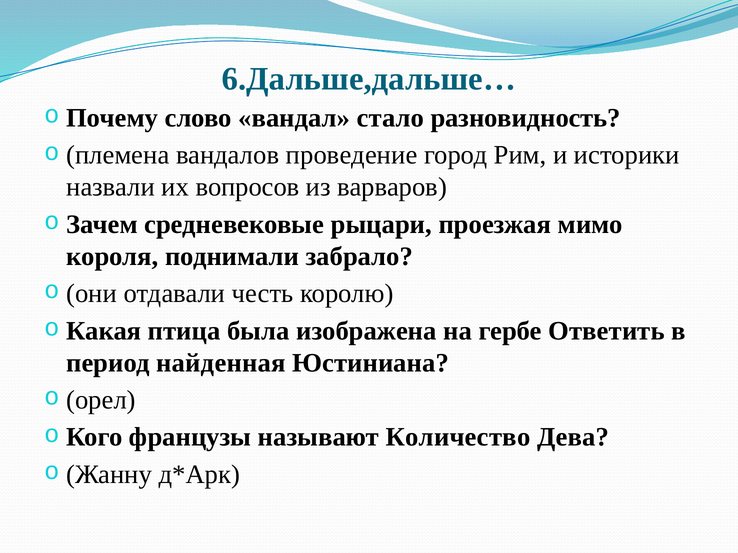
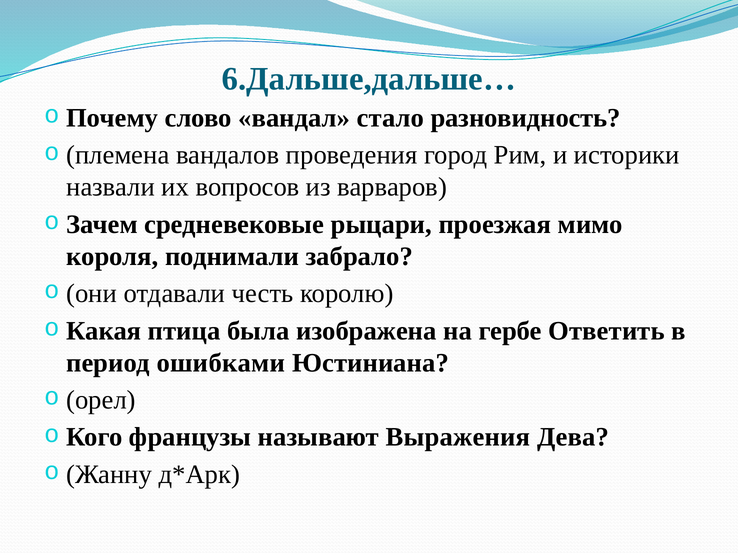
проведение: проведение -> проведения
найденная: найденная -> ошибками
Количество: Количество -> Выражения
